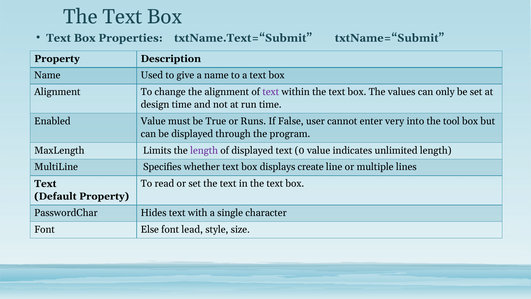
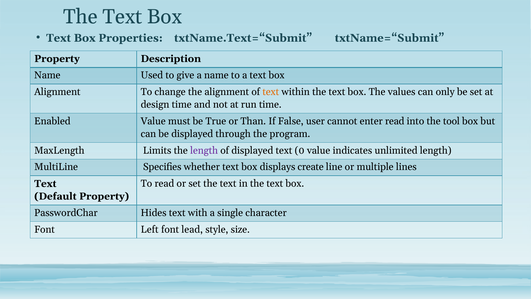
text at (271, 92) colour: purple -> orange
Runs: Runs -> Than
enter very: very -> read
Else: Else -> Left
